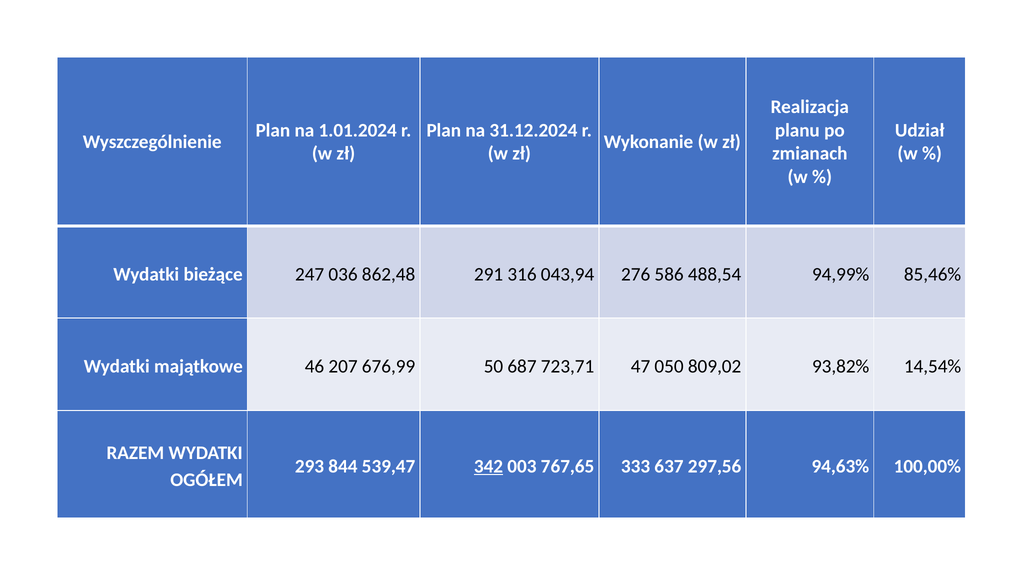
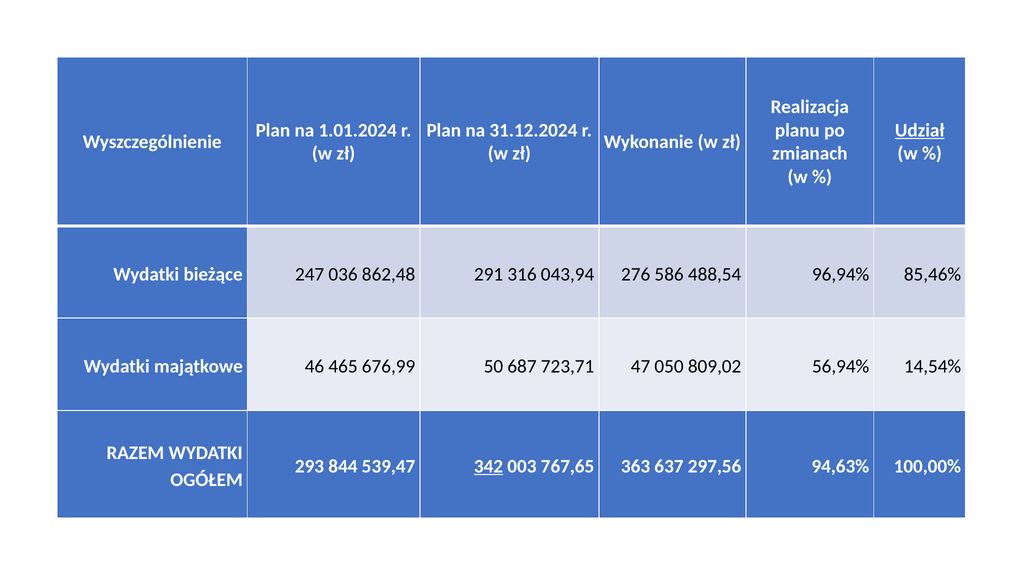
Udział underline: none -> present
94,99%: 94,99% -> 96,94%
207: 207 -> 465
93,82%: 93,82% -> 56,94%
333: 333 -> 363
